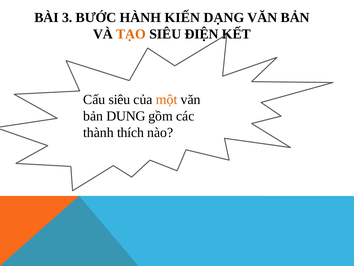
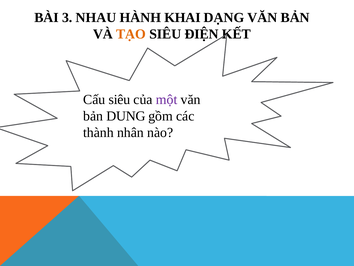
BƯỚC: BƯỚC -> NHAU
KIẾN: KIẾN -> KHAI
một colour: orange -> purple
thích: thích -> nhân
